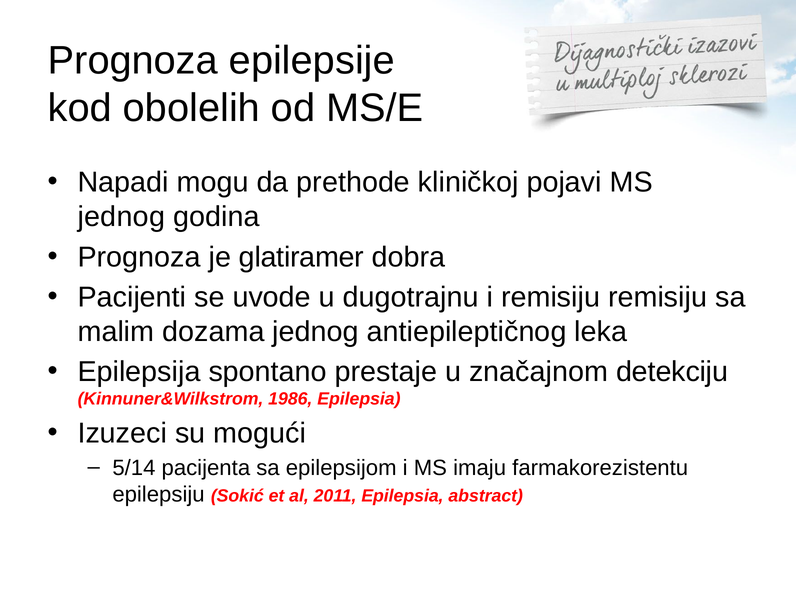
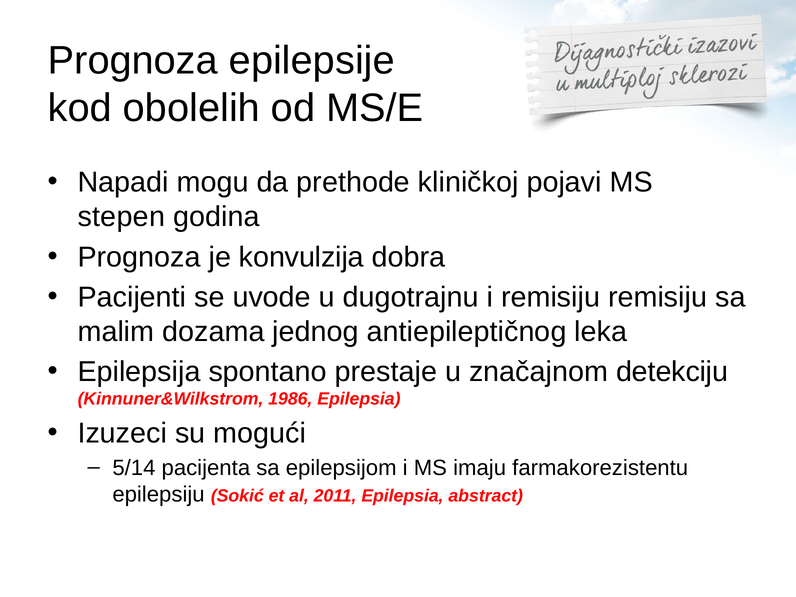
jednog at (121, 217): jednog -> stepen
glatiramer: glatiramer -> konvulzija
